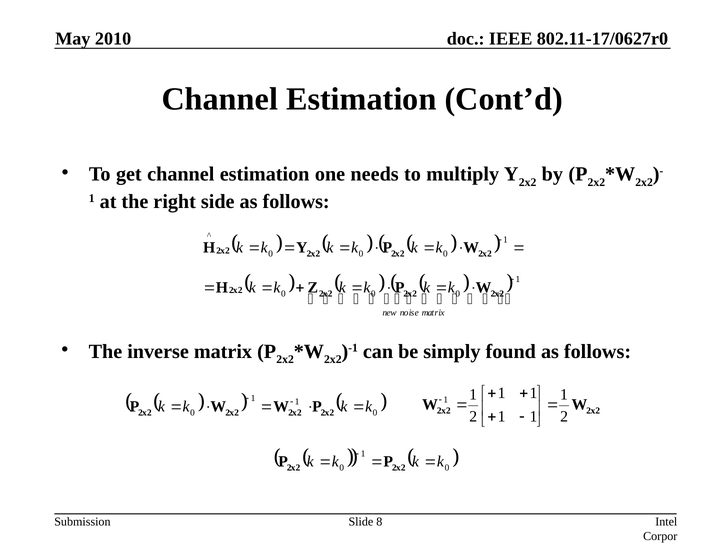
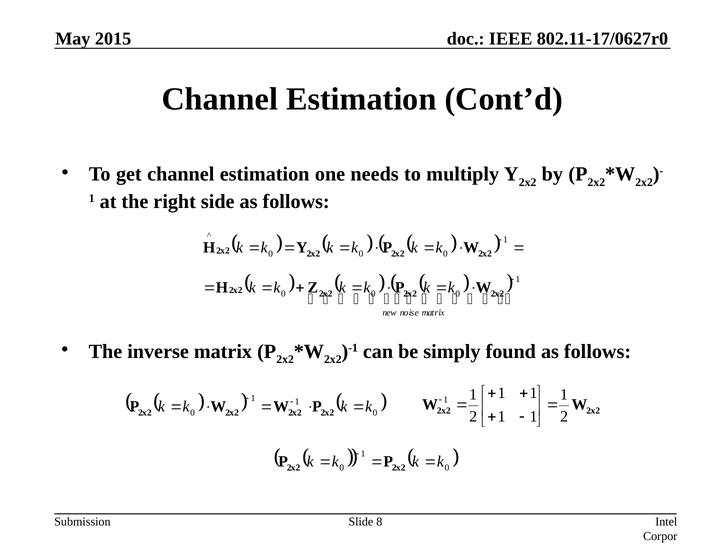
2010: 2010 -> 2015
